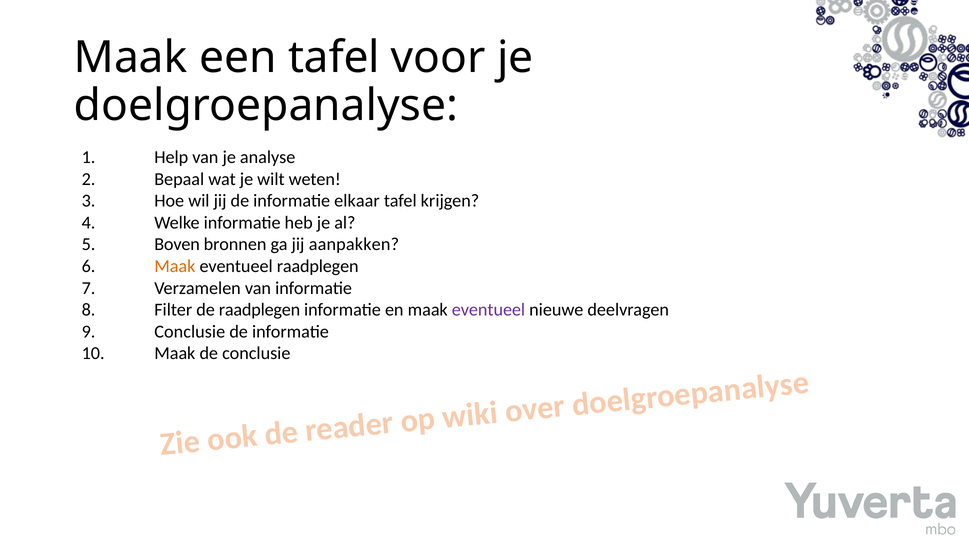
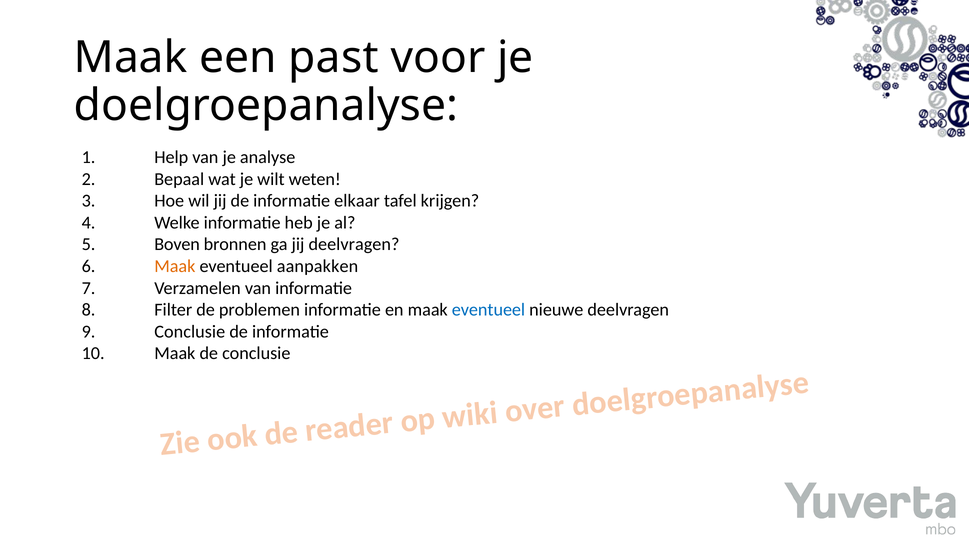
een tafel: tafel -> past
jij aanpakken: aanpakken -> deelvragen
eventueel raadplegen: raadplegen -> aanpakken
de raadplegen: raadplegen -> problemen
eventueel at (488, 310) colour: purple -> blue
